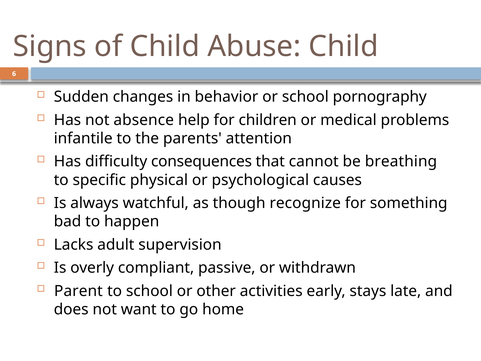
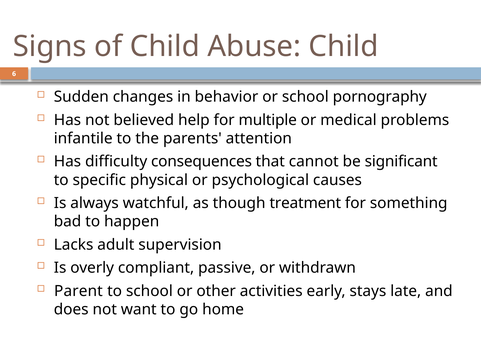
absence: absence -> believed
children: children -> multiple
breathing: breathing -> significant
recognize: recognize -> treatment
